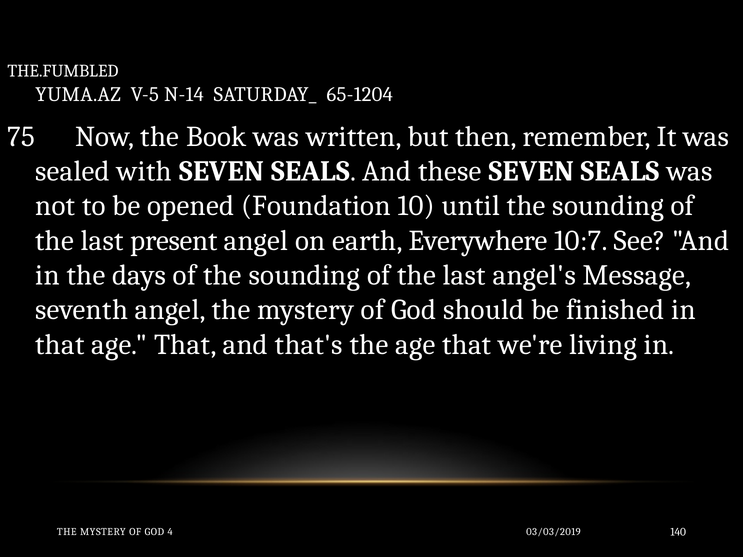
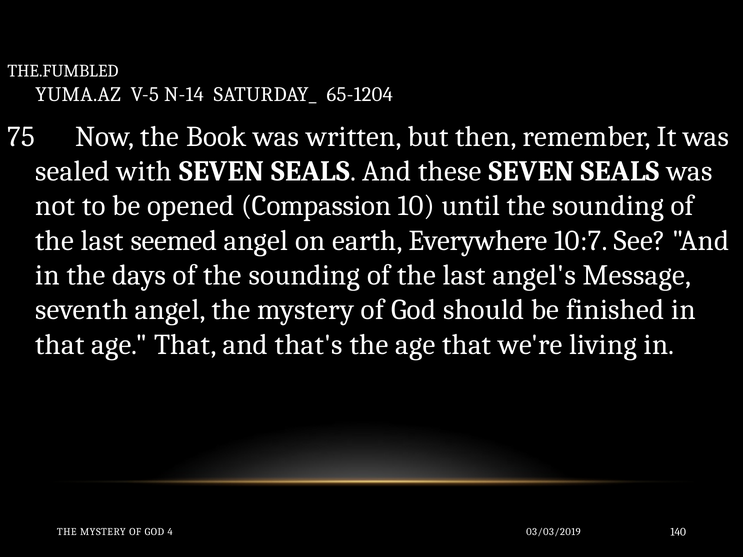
Foundation: Foundation -> Compassion
present: present -> seemed
